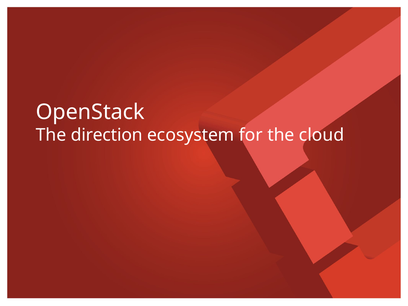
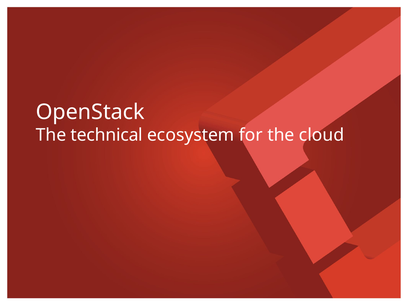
direction: direction -> technical
